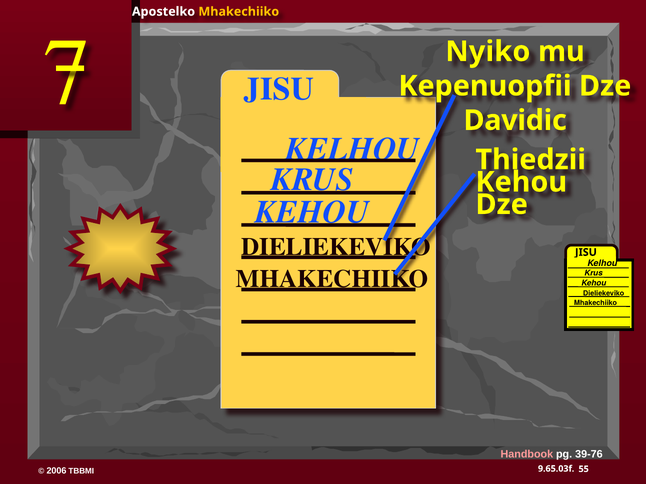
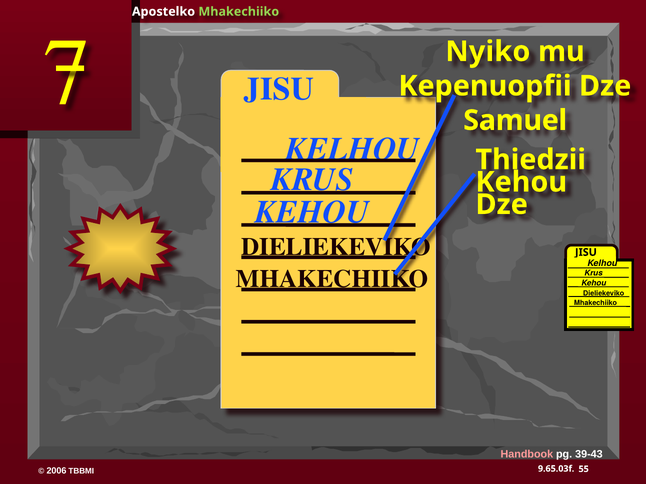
Mhakechiiko at (239, 12) colour: yellow -> light green
Davidic: Davidic -> Samuel
39-76: 39-76 -> 39-43
